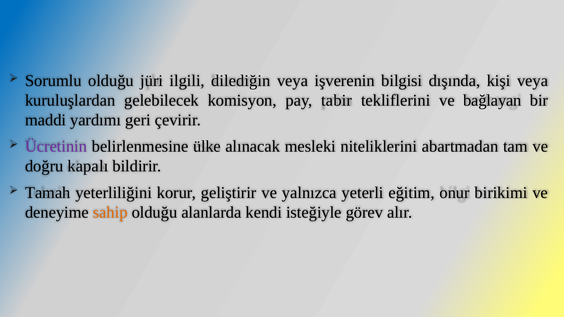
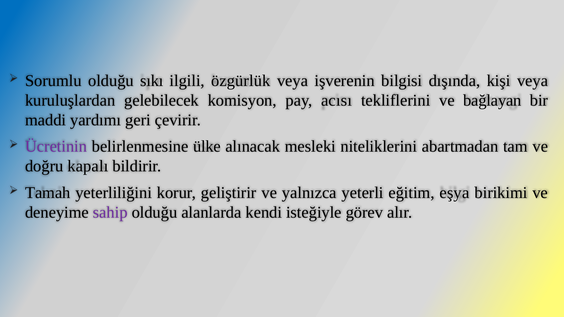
jüri: jüri -> sıkı
dilediğin: dilediğin -> özgürlük
tabir: tabir -> acısı
onur: onur -> eşya
sahip colour: orange -> purple
